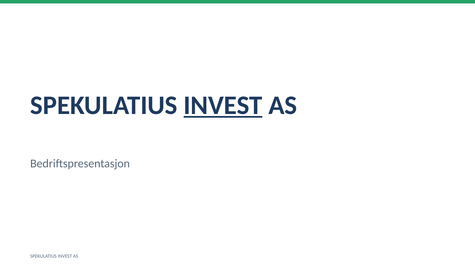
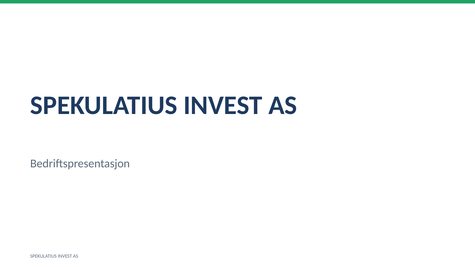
INVEST at (223, 105) underline: present -> none
